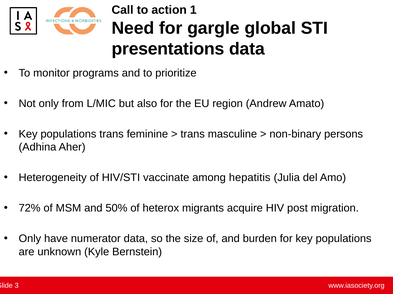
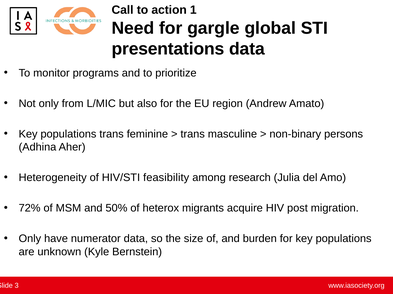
vaccinate: vaccinate -> feasibility
hepatitis: hepatitis -> research
